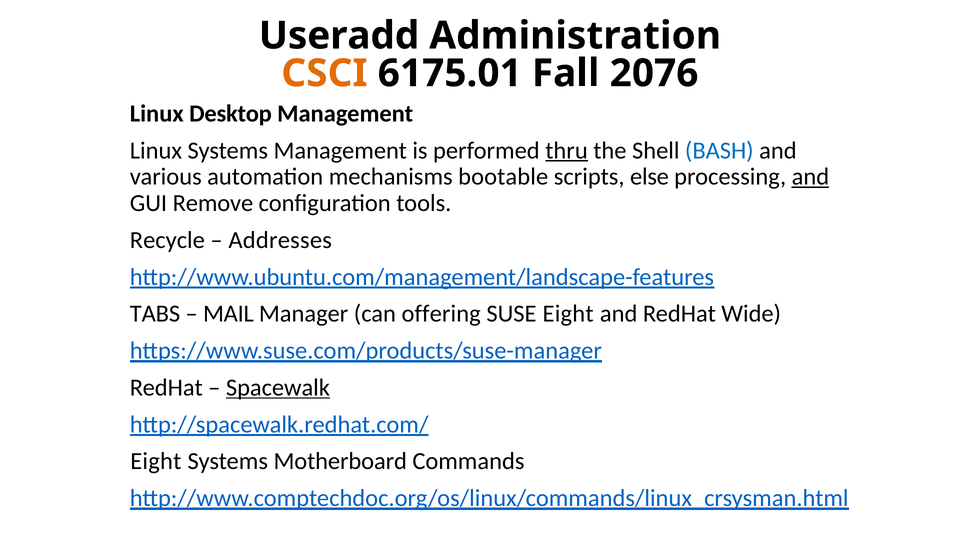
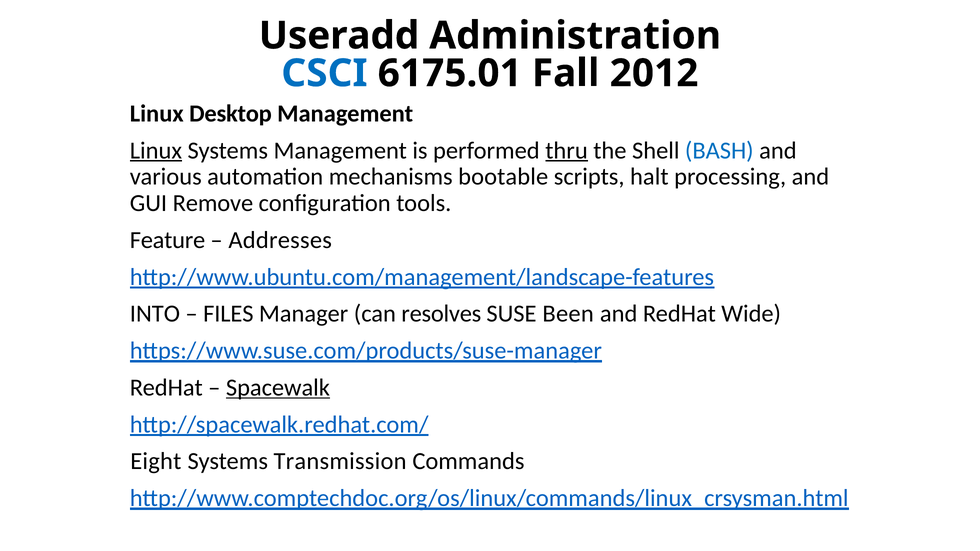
CSCI colour: orange -> blue
2076: 2076 -> 2012
Linux at (156, 151) underline: none -> present
else: else -> halt
and at (810, 177) underline: present -> none
Recycle: Recycle -> Feature
TABS: TABS -> INTO
MAIL: MAIL -> FILES
offering: offering -> resolves
SUSE Eight: Eight -> Been
Motherboard: Motherboard -> Transmission
